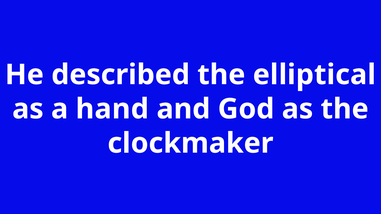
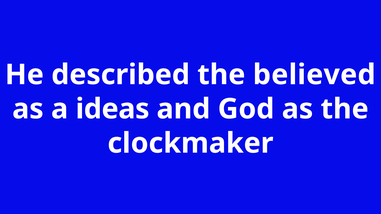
elliptical: elliptical -> believed
hand: hand -> ideas
